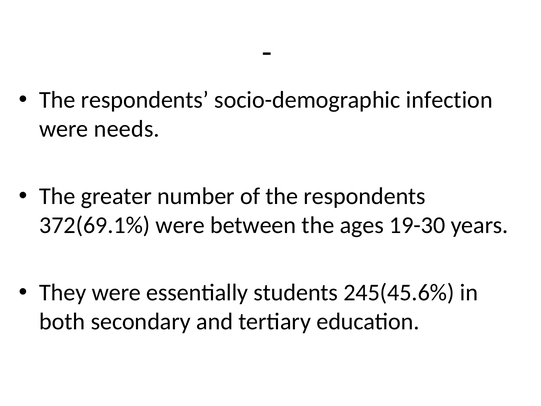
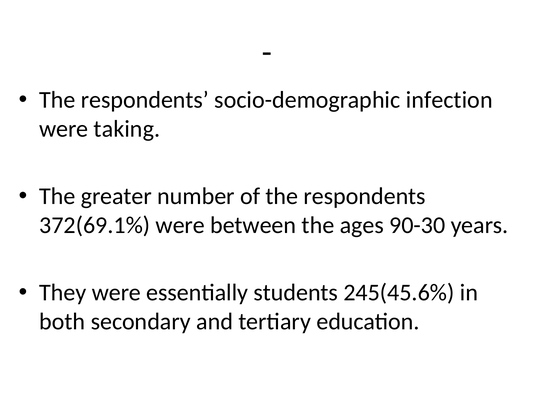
needs: needs -> taking
19-30: 19-30 -> 90-30
